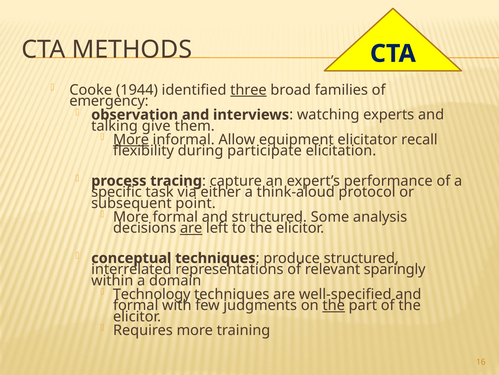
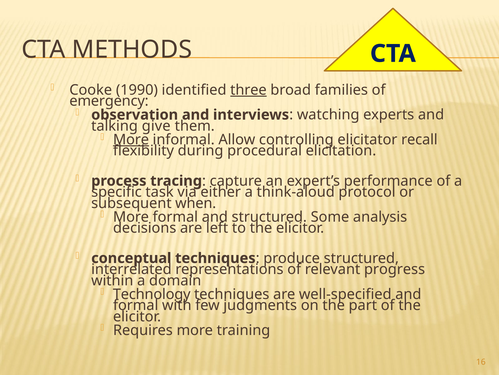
1944: 1944 -> 1990
equipment: equipment -> controlling
participate: participate -> procedural
point: point -> when
are at (191, 228) underline: present -> none
sparingly: sparingly -> progress
the at (334, 305) underline: present -> none
